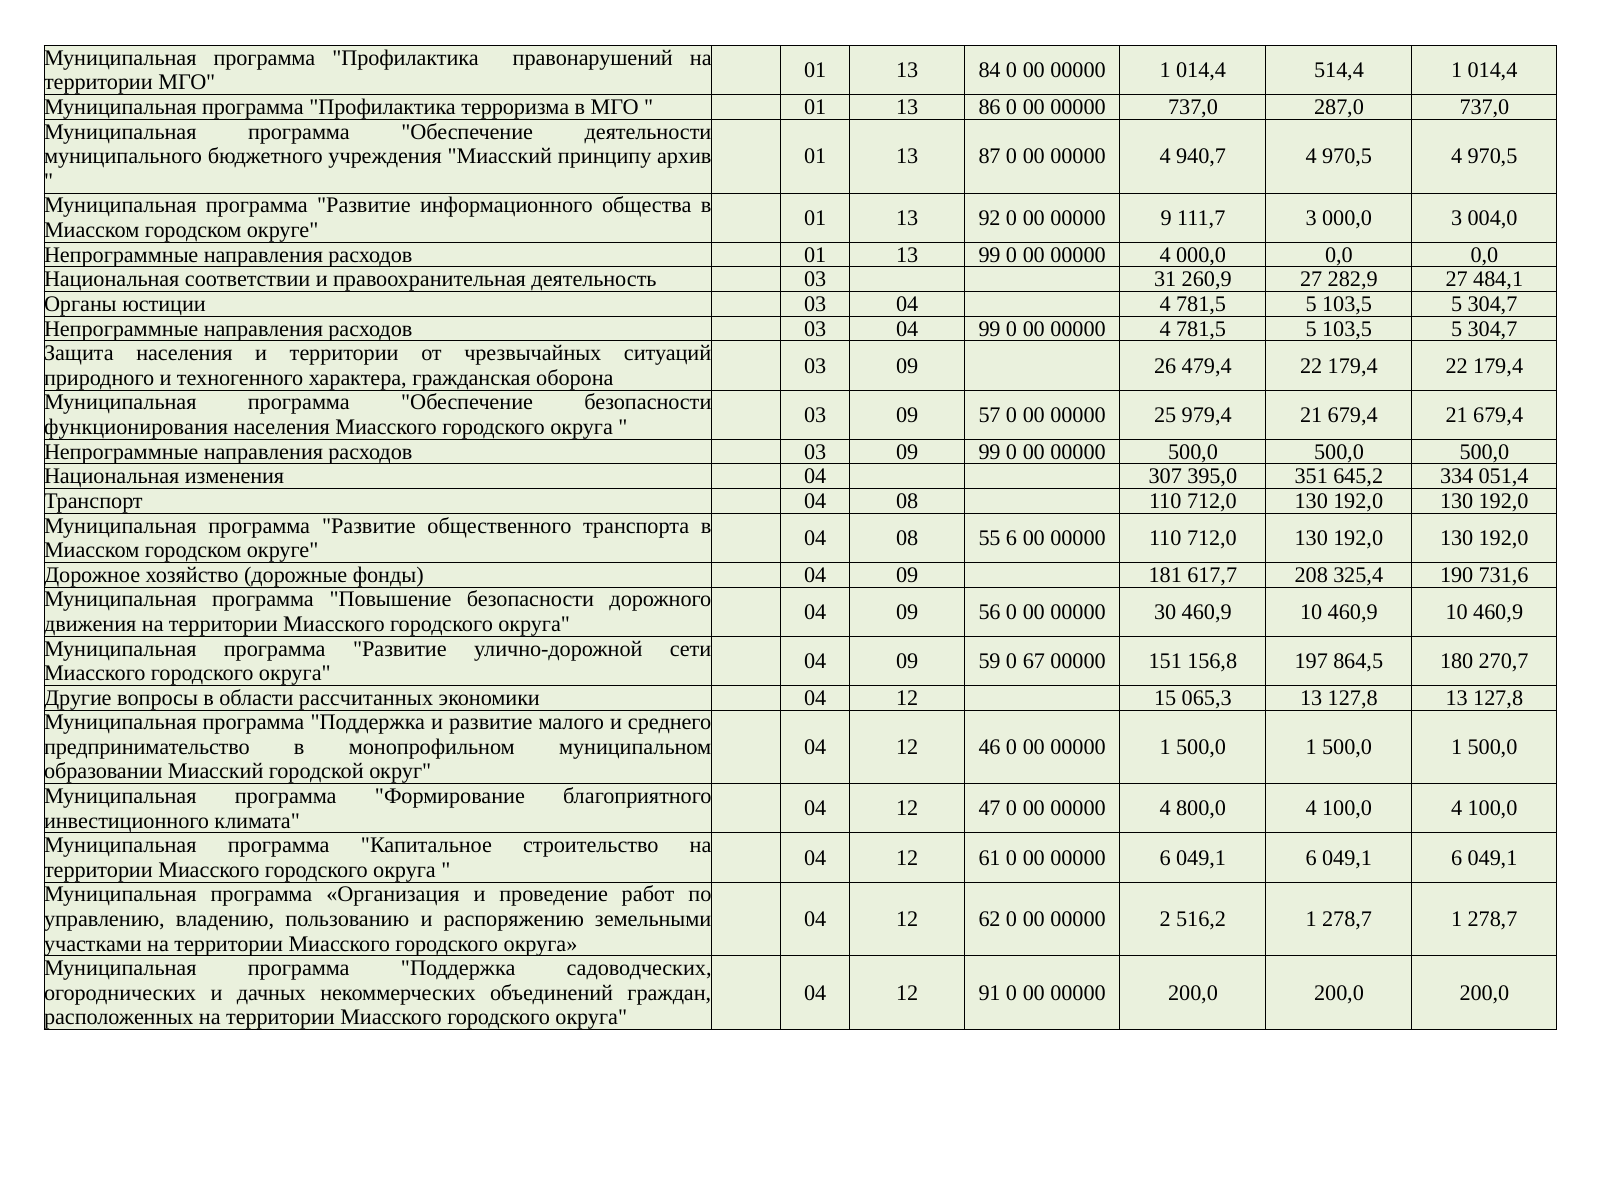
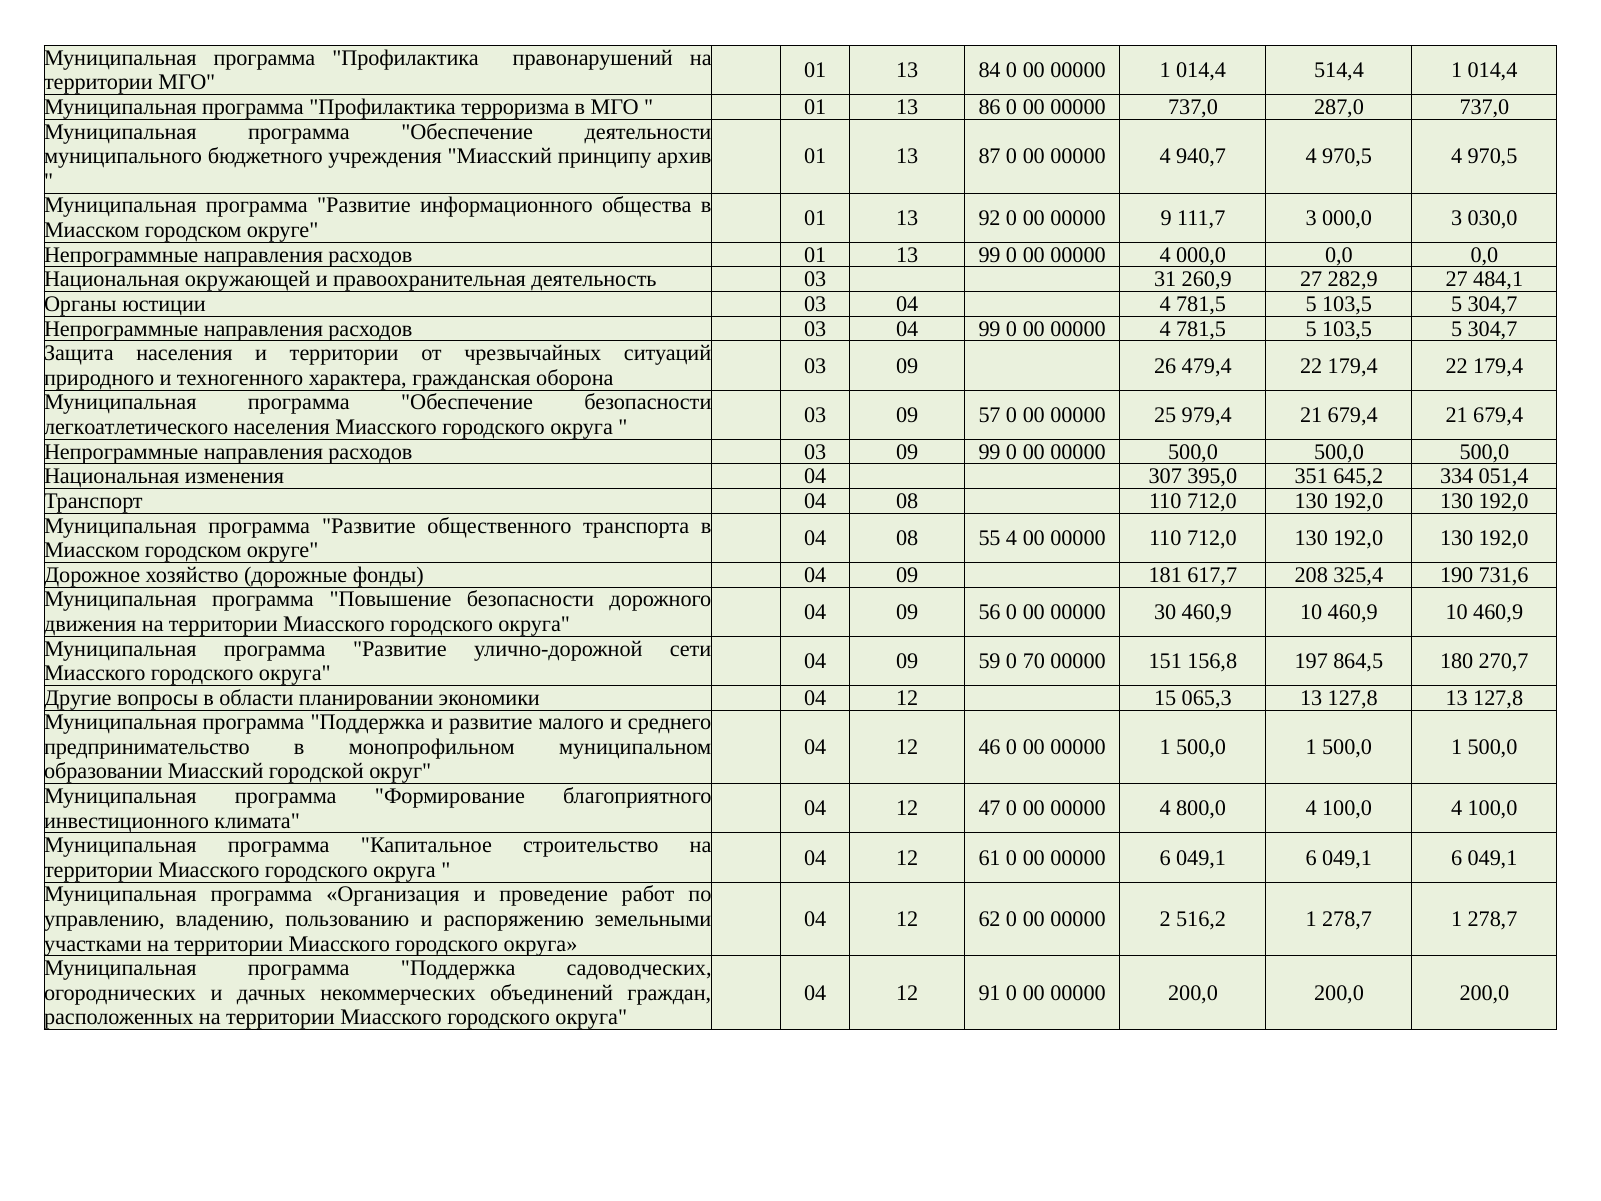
004,0: 004,0 -> 030,0
соответствии: соответствии -> окружающей
функционирования: функционирования -> легкоатлетического
55 6: 6 -> 4
67: 67 -> 70
рассчитанных: рассчитанных -> планировании
